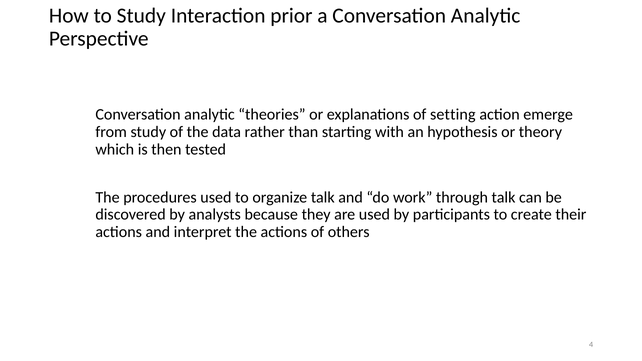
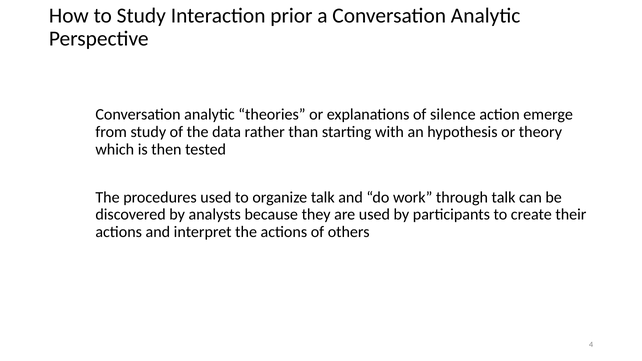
setting: setting -> silence
